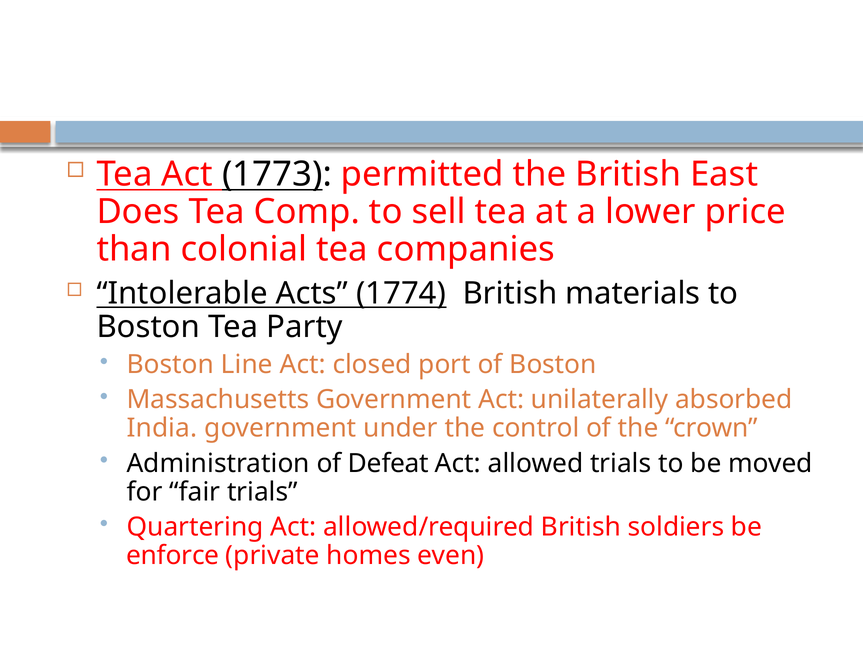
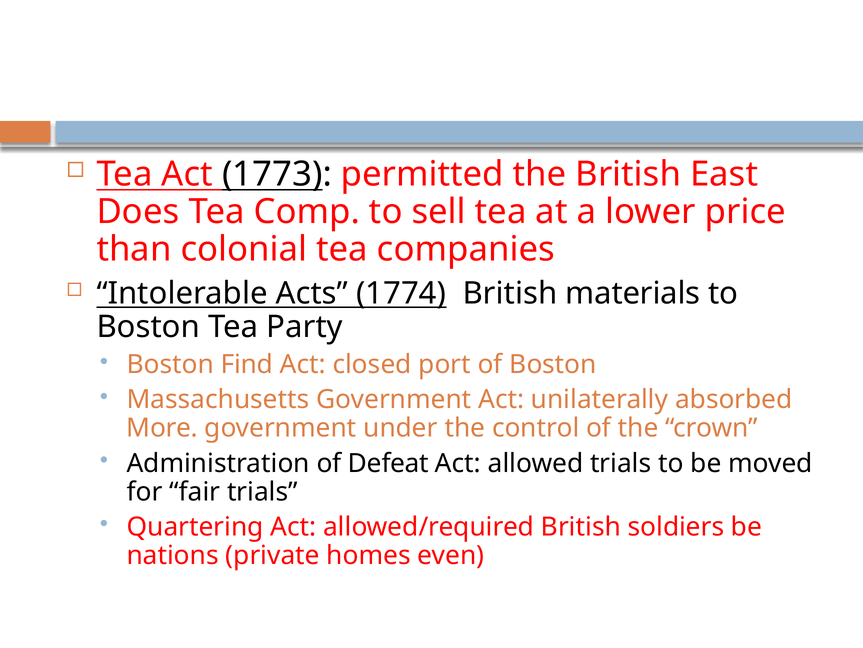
Line: Line -> Find
India: India -> More
enforce: enforce -> nations
